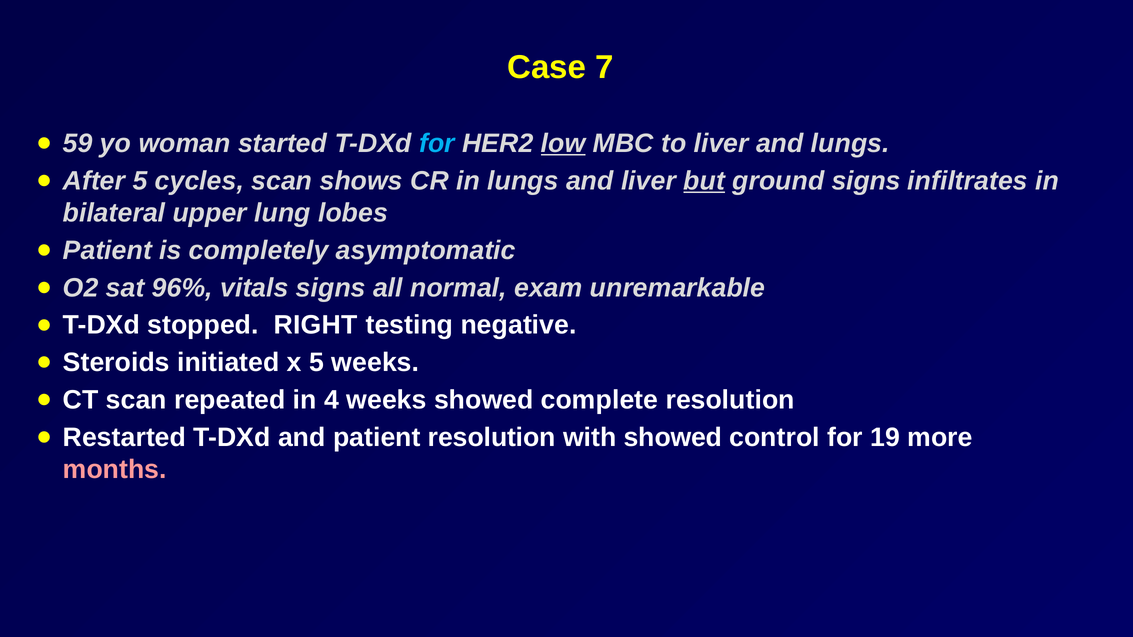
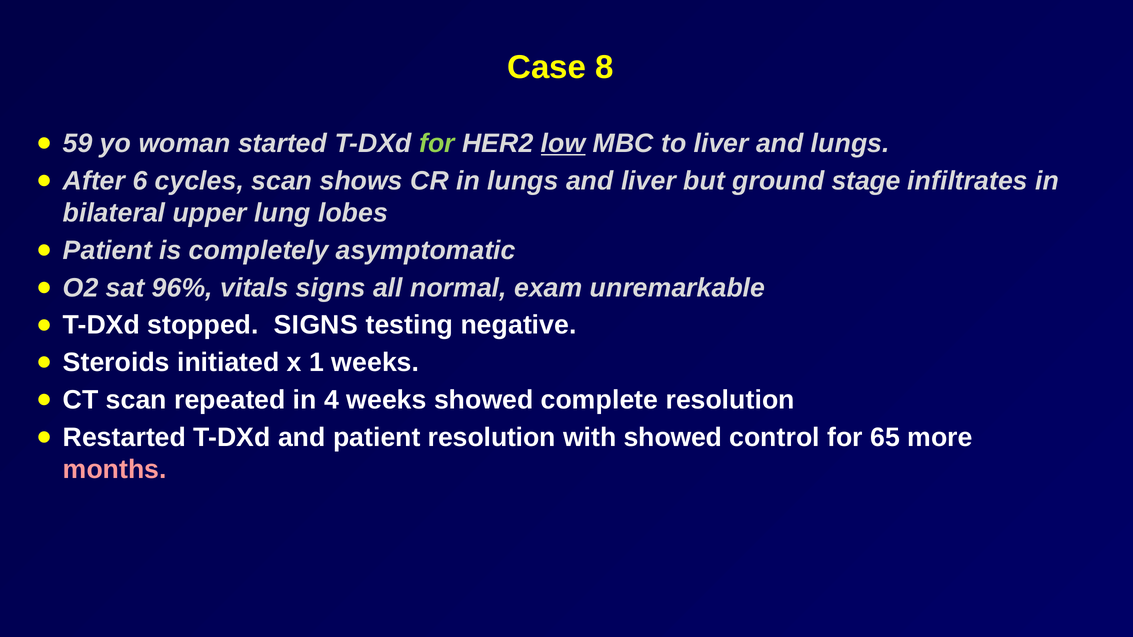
7: 7 -> 8
for at (437, 143) colour: light blue -> light green
After 5: 5 -> 6
but underline: present -> none
ground signs: signs -> stage
stopped RIGHT: RIGHT -> SIGNS
x 5: 5 -> 1
19: 19 -> 65
